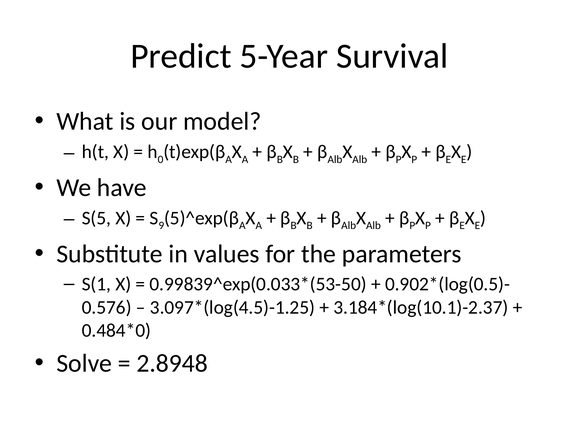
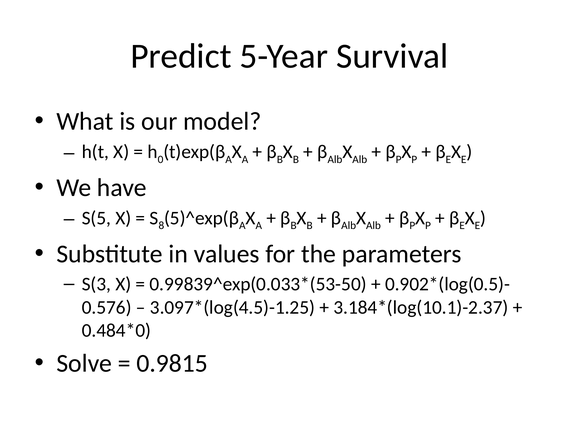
9: 9 -> 8
S(1: S(1 -> S(3
2.8948: 2.8948 -> 0.9815
